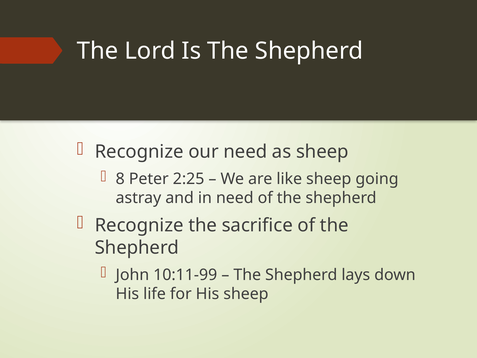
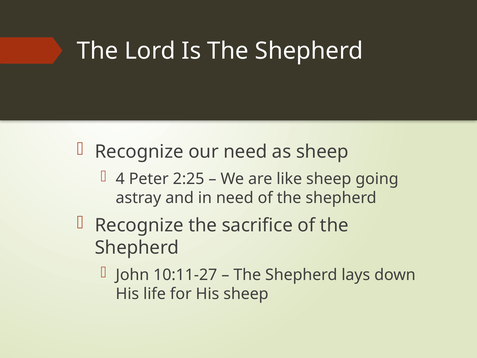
8: 8 -> 4
10:11-99: 10:11-99 -> 10:11-27
